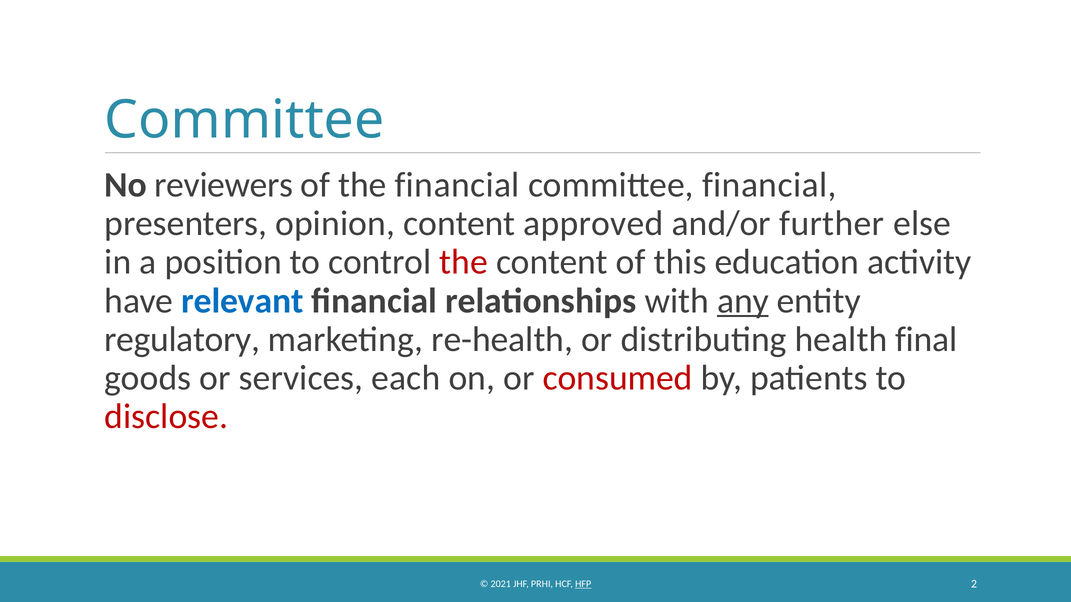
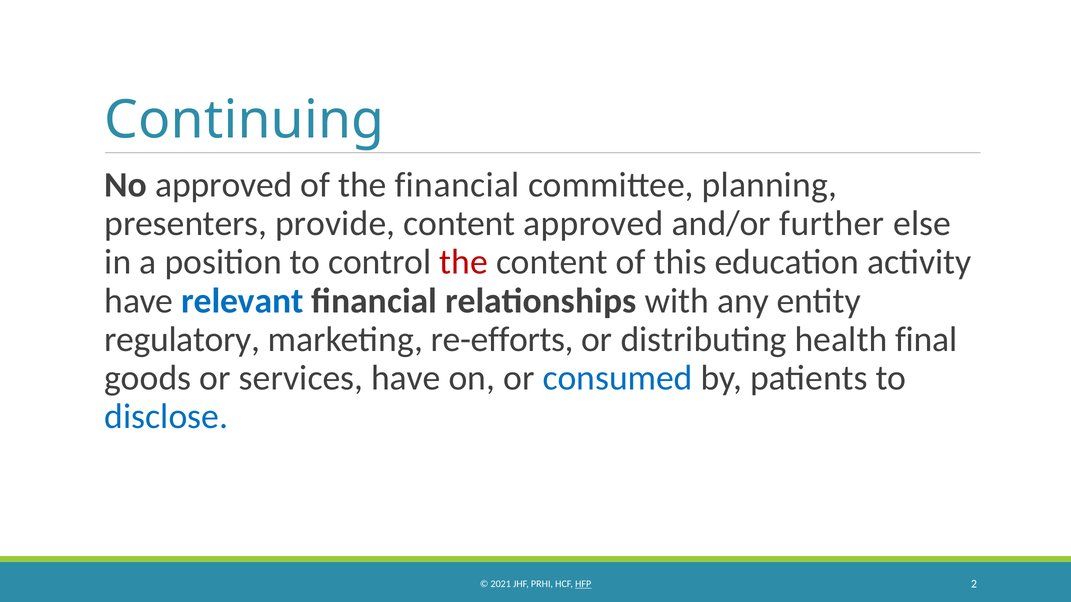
Committee at (244, 120): Committee -> Continuing
No reviewers: reviewers -> approved
committee financial: financial -> planning
opinion: opinion -> provide
any underline: present -> none
re-health: re-health -> re-efforts
services each: each -> have
consumed colour: red -> blue
disclose colour: red -> blue
